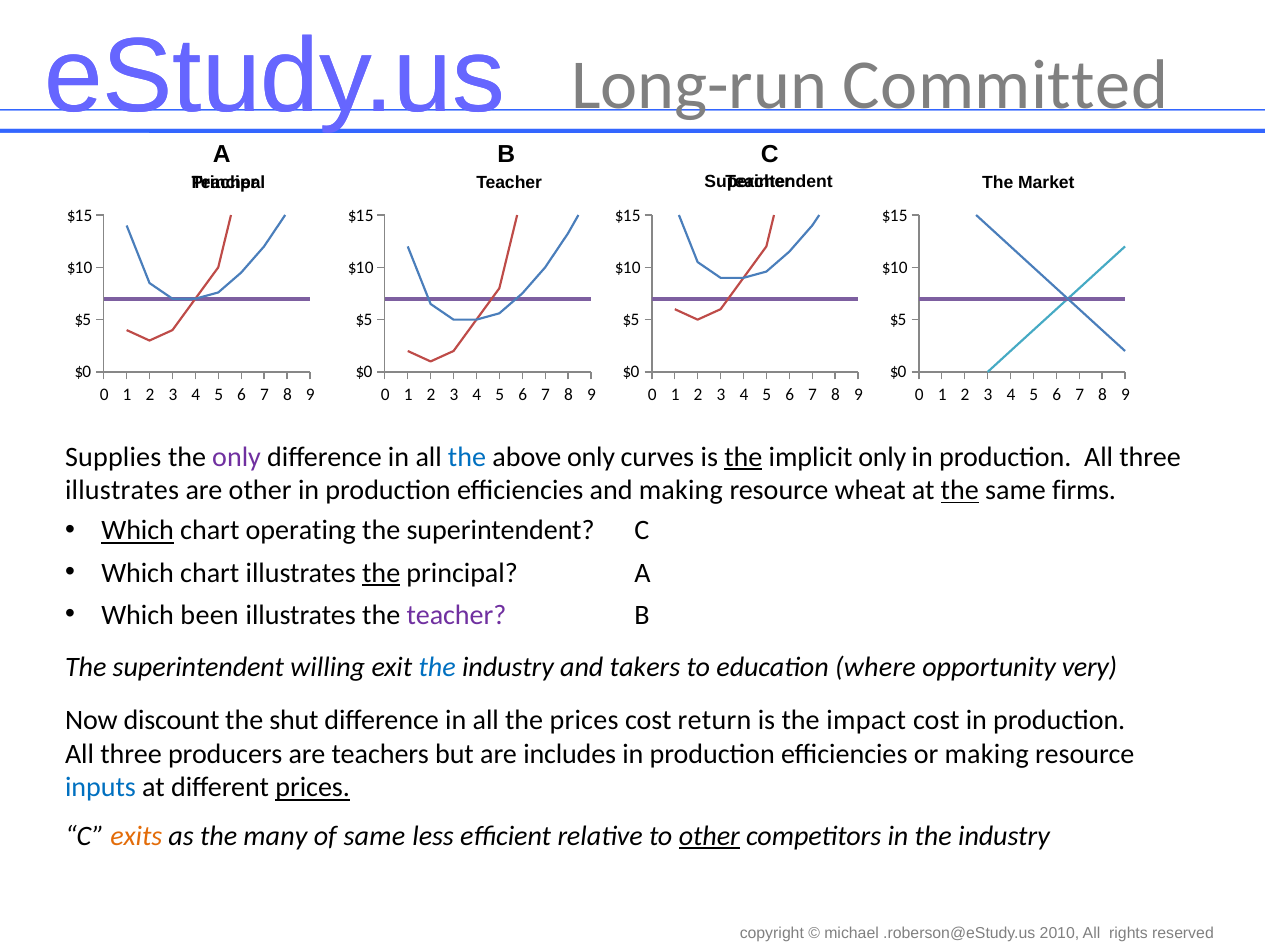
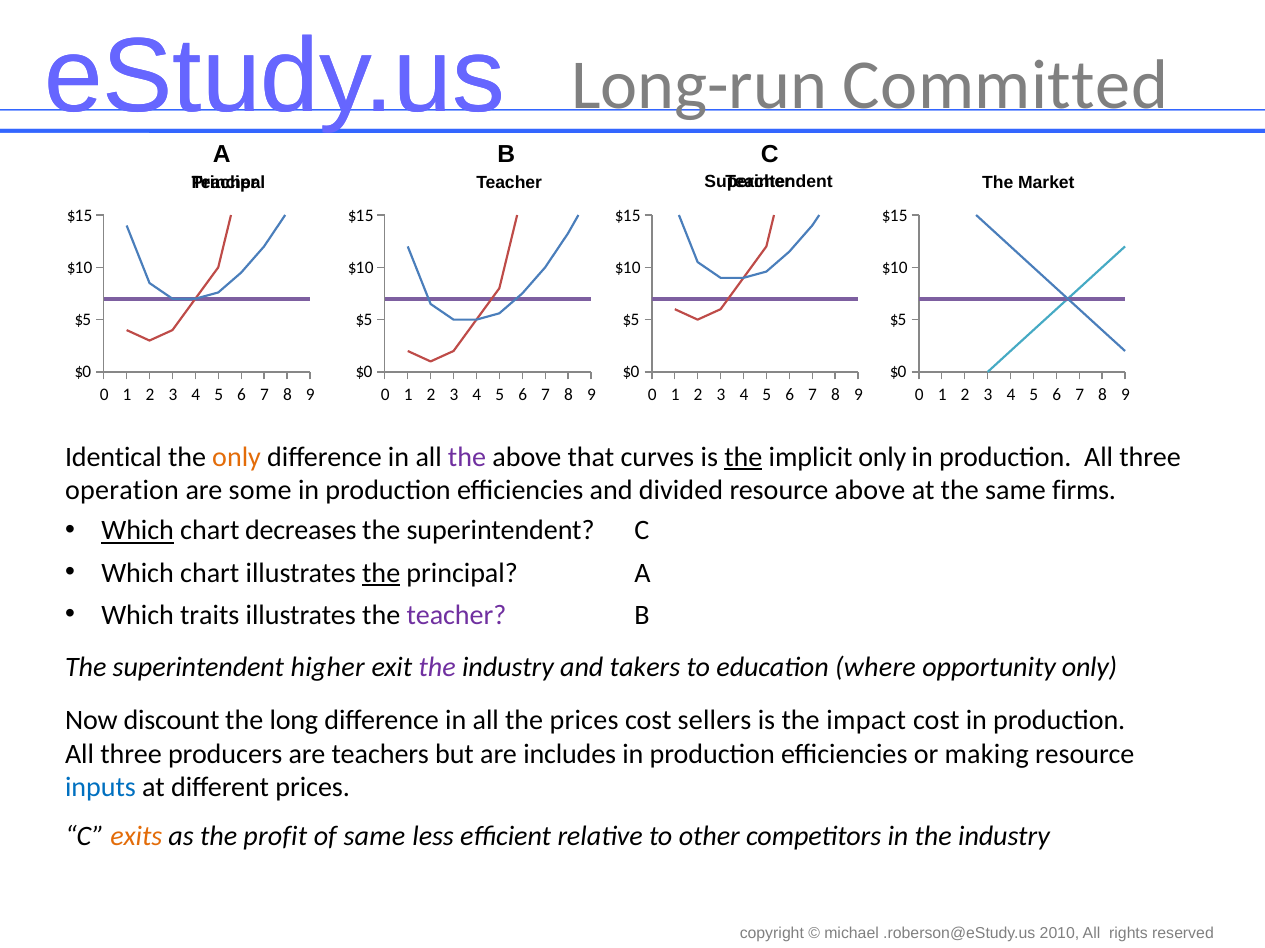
Supplies: Supplies -> Identical
only at (237, 457) colour: purple -> orange
the at (467, 457) colour: blue -> purple
above only: only -> that
illustrates at (122, 491): illustrates -> operation
are other: other -> some
and making: making -> divided
resource wheat: wheat -> above
the at (960, 491) underline: present -> none
operating: operating -> decreases
been: been -> traits
willing: willing -> higher
the at (437, 668) colour: blue -> purple
opportunity very: very -> only
shut: shut -> long
return: return -> sellers
prices at (313, 788) underline: present -> none
many: many -> profit
other at (709, 837) underline: present -> none
